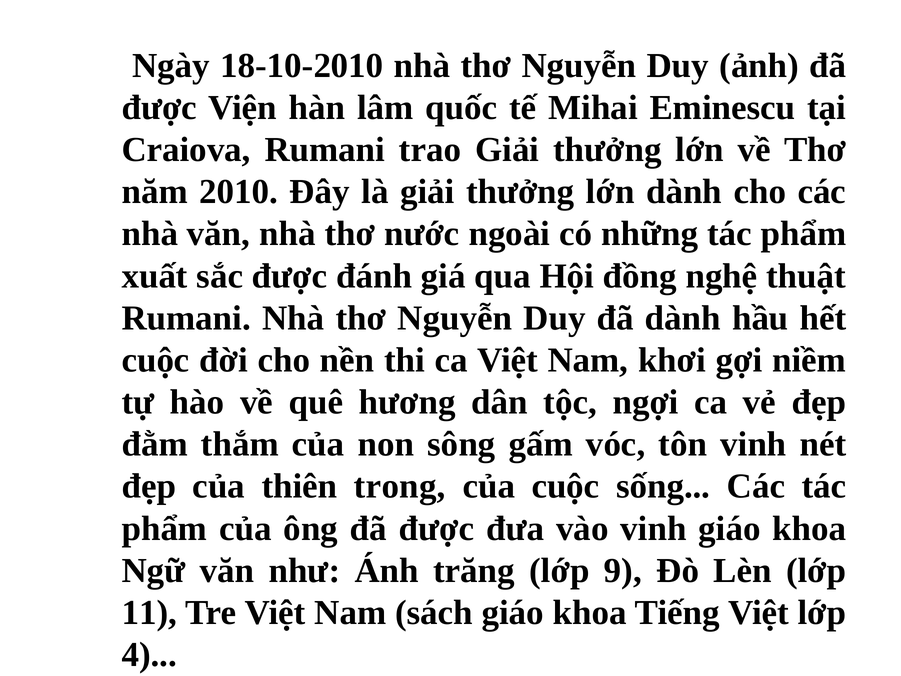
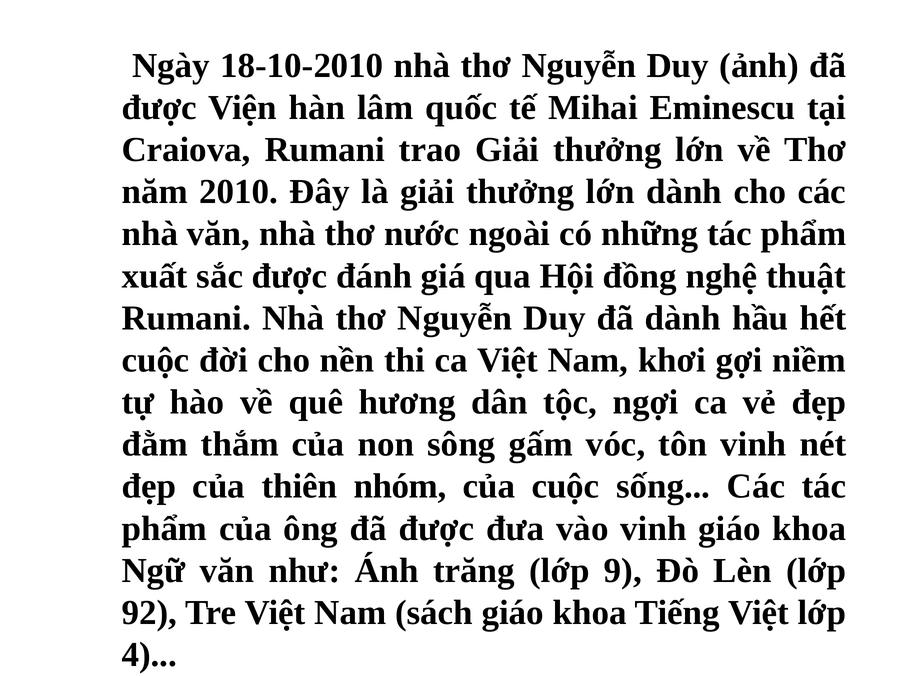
trong: trong -> nhóm
11: 11 -> 92
